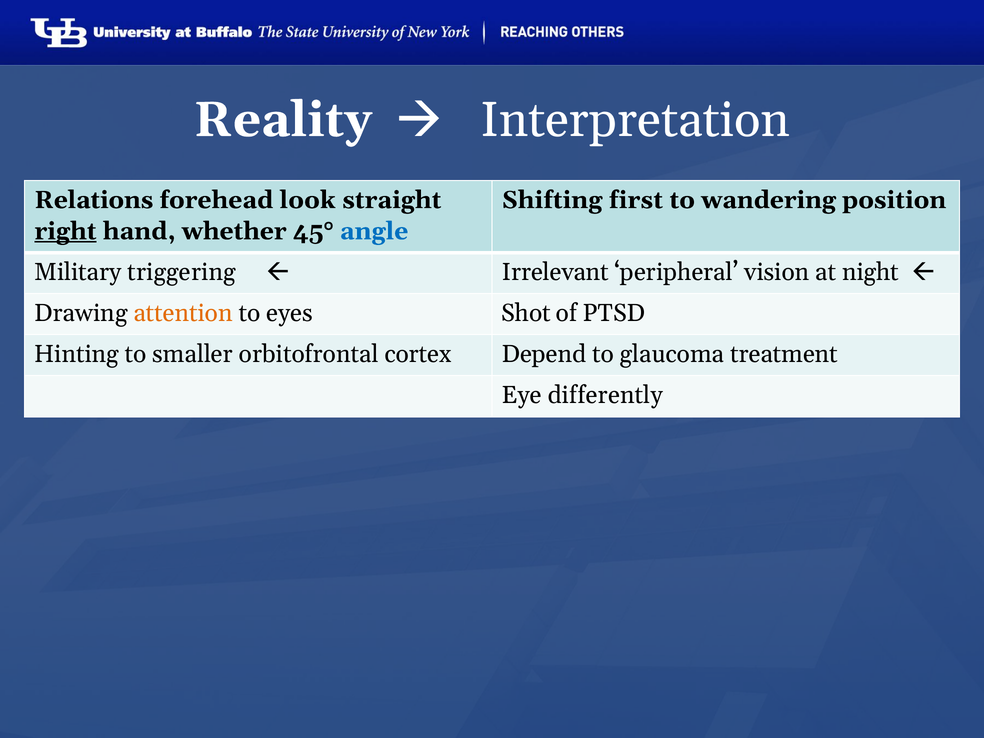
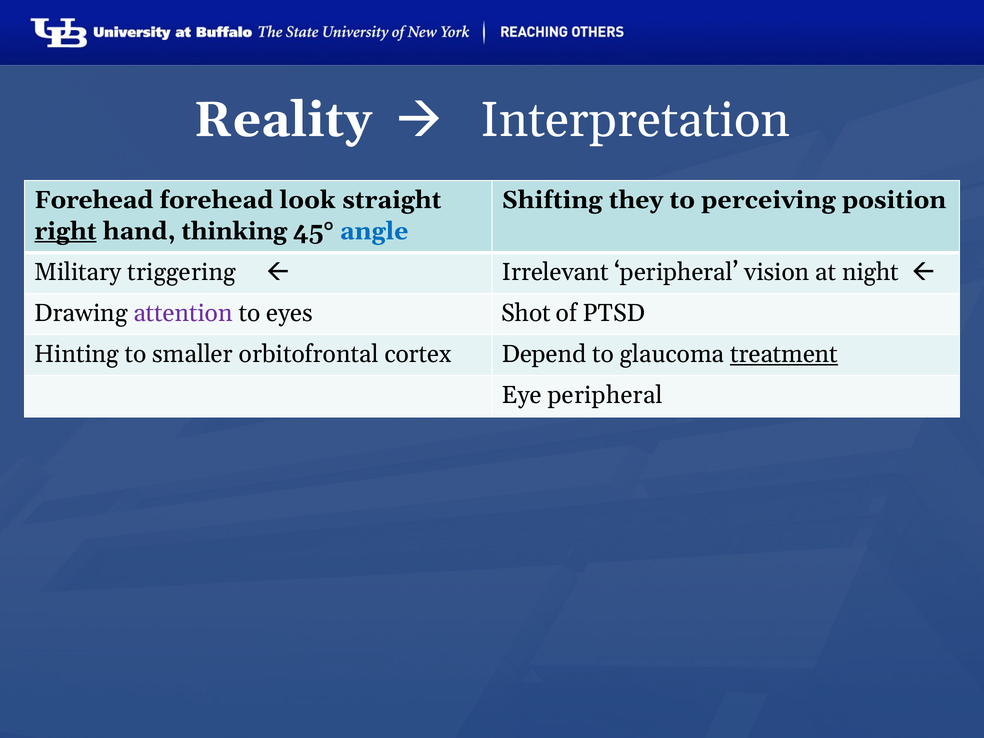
Relations at (94, 200): Relations -> Forehead
first: first -> they
wandering: wandering -> perceiving
whether: whether -> thinking
attention colour: orange -> purple
treatment underline: none -> present
Eye differently: differently -> peripheral
